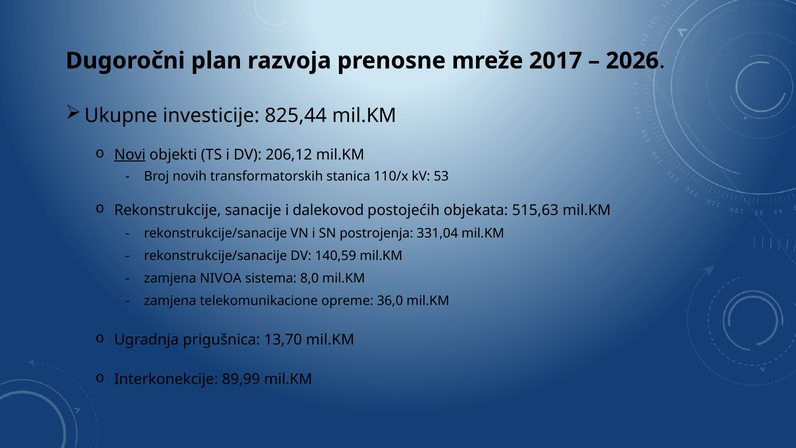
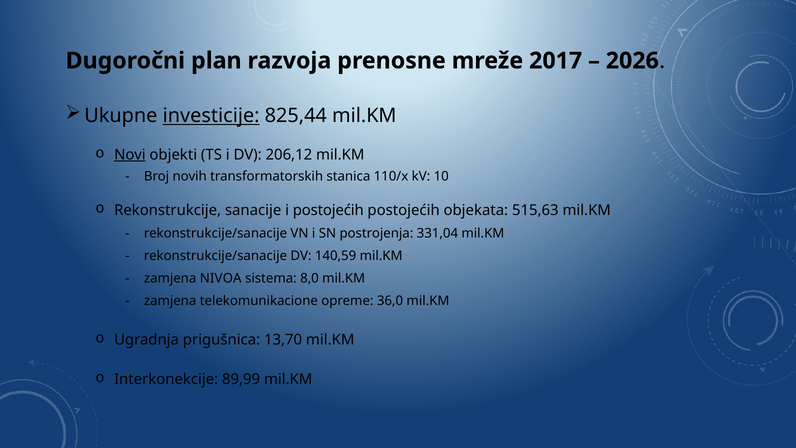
investicije underline: none -> present
53: 53 -> 10
i dalekovod: dalekovod -> postojećih
